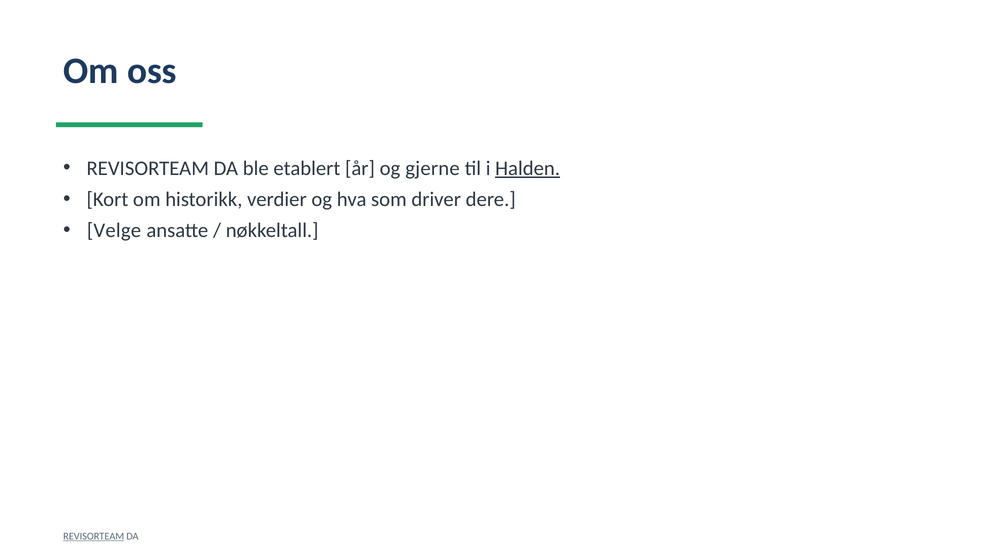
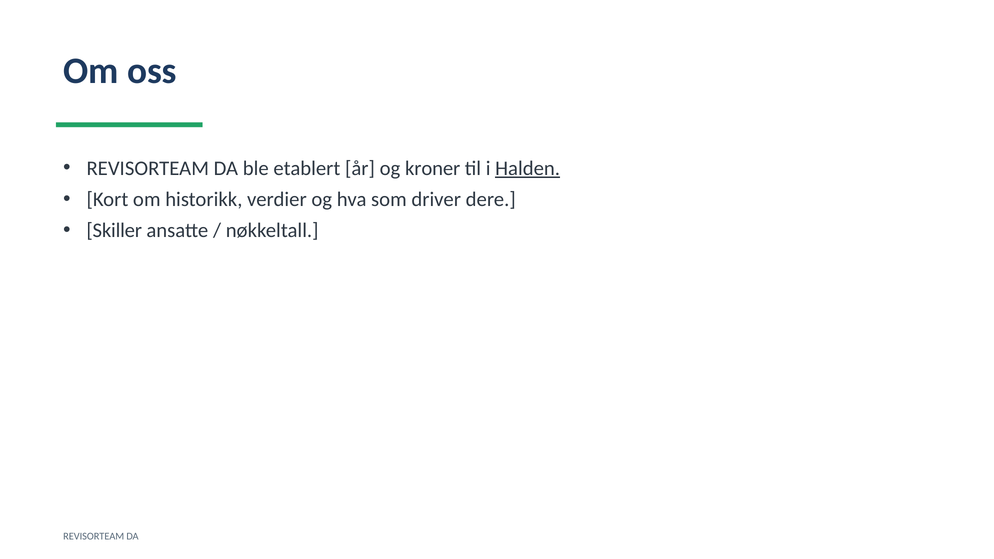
gjerne: gjerne -> kroner
Velge: Velge -> Skiller
REVISORTEAM at (94, 536) underline: present -> none
